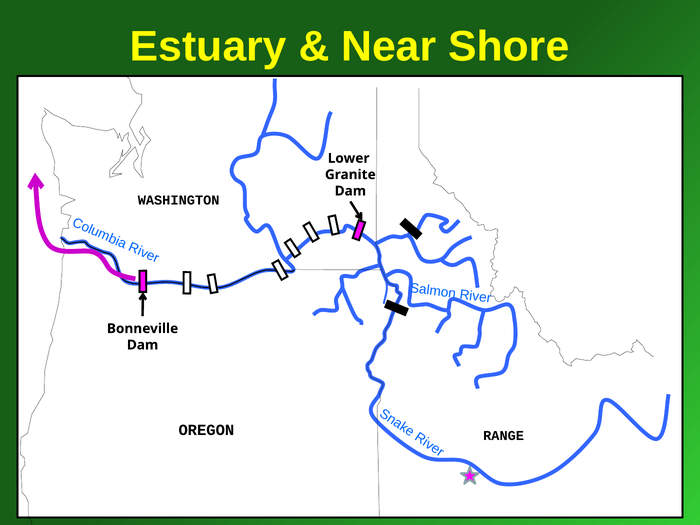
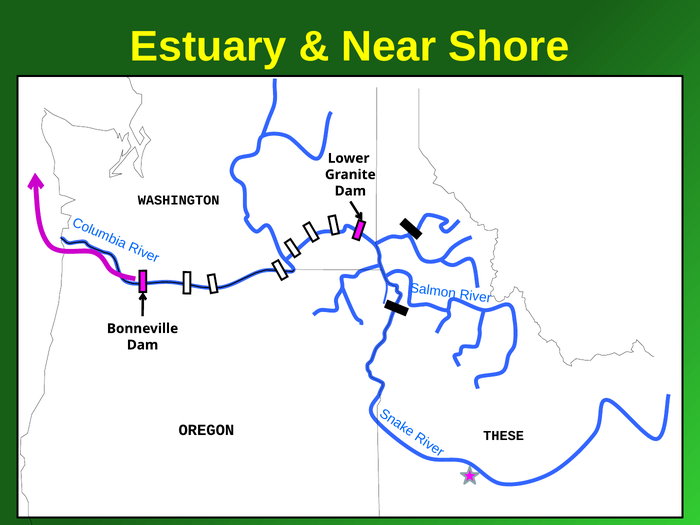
RANGE: RANGE -> THESE
